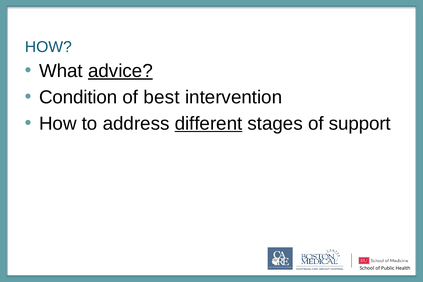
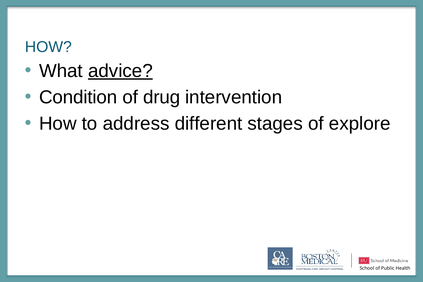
best: best -> drug
different underline: present -> none
support: support -> explore
